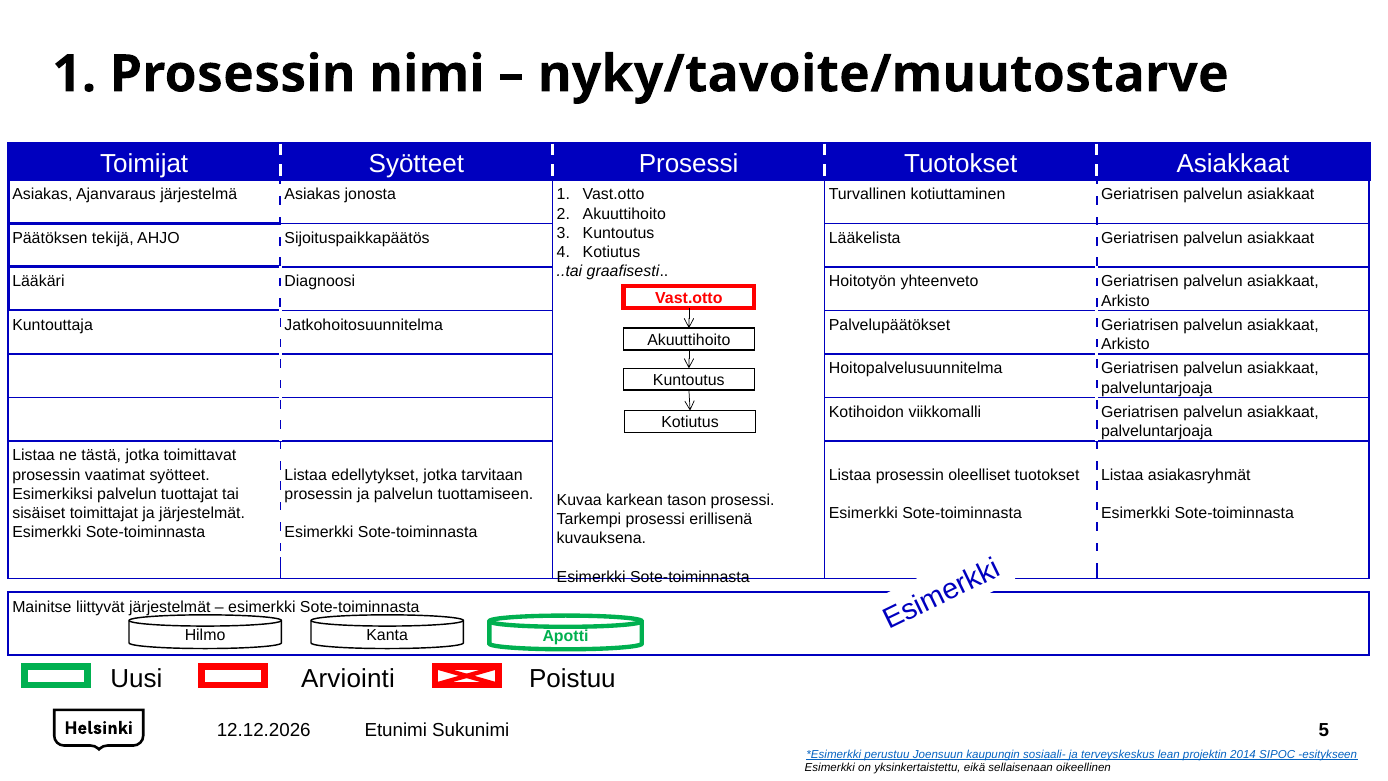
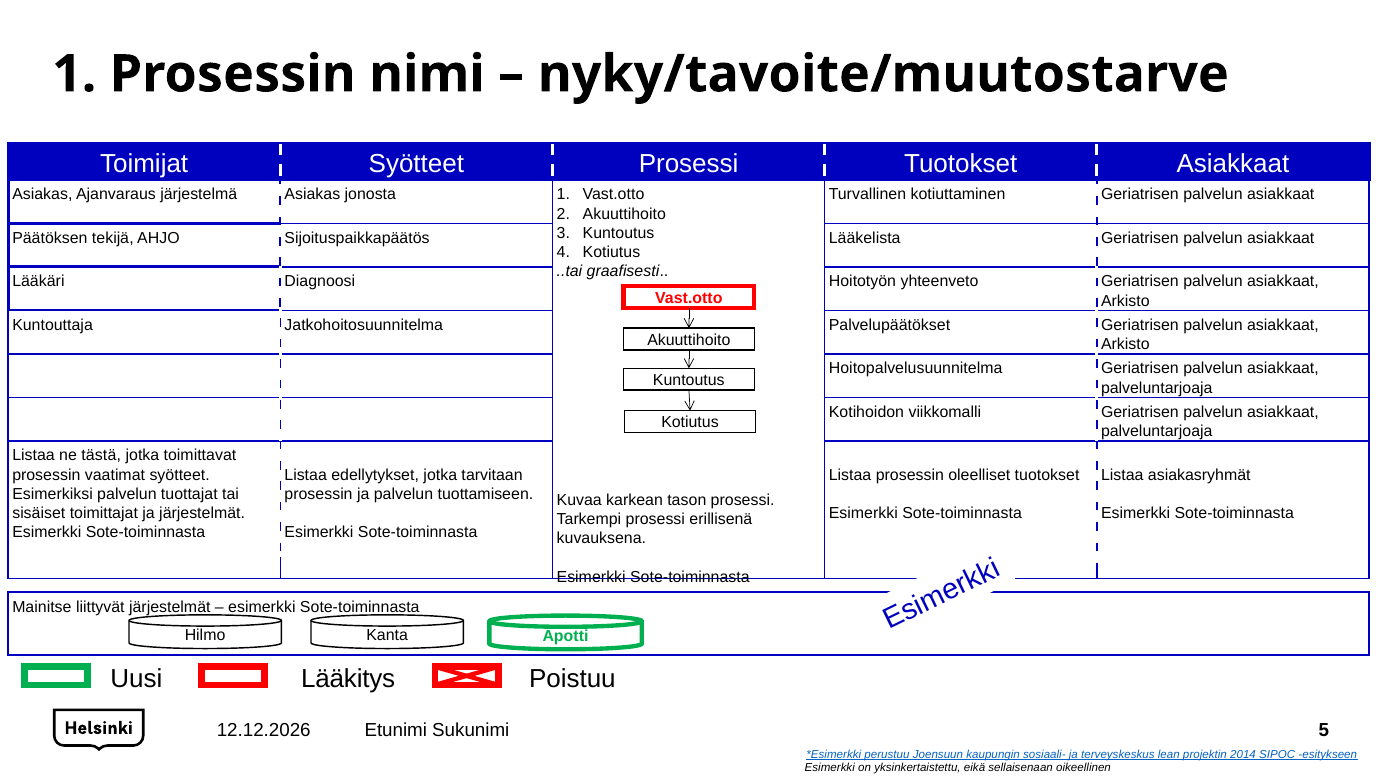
Arviointi: Arviointi -> Lääkitys
